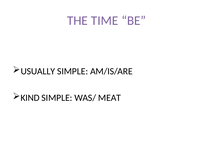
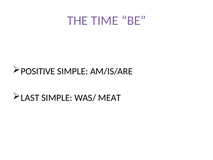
USUALLY: USUALLY -> POSITIVE
KIND: KIND -> LAST
